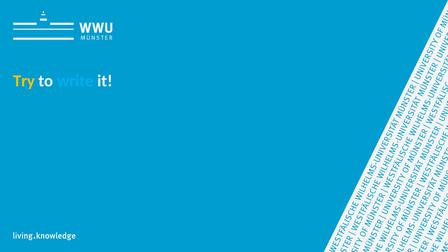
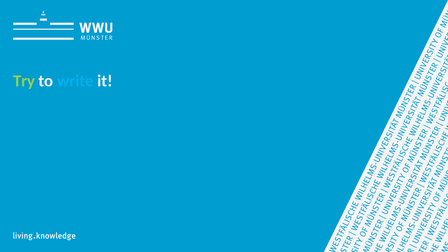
Try colour: yellow -> light green
